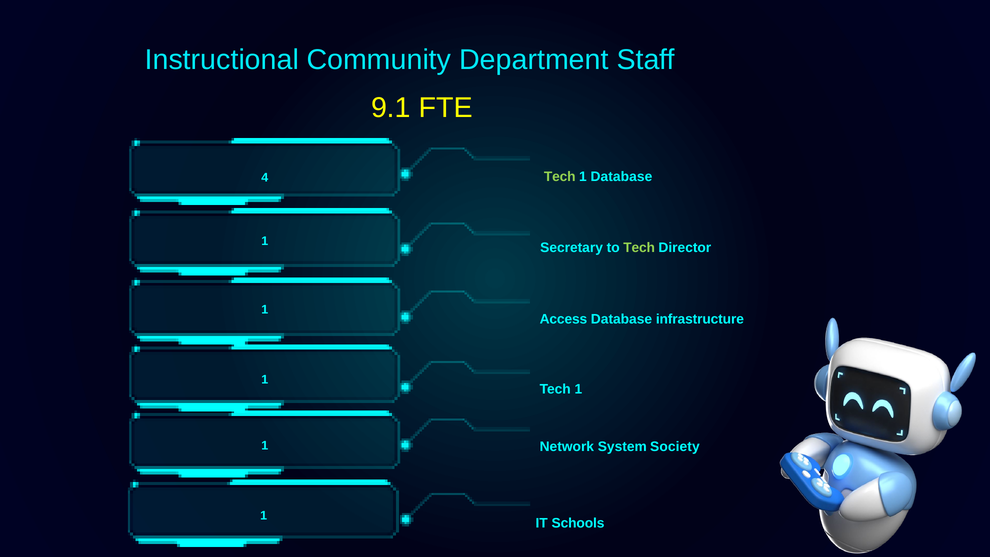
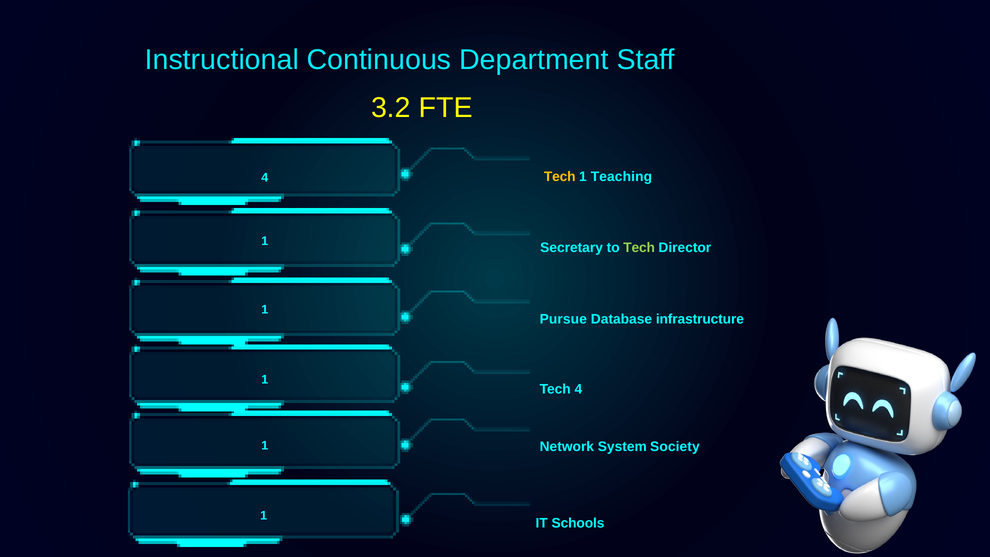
Community: Community -> Continuous
9.1: 9.1 -> 3.2
Tech at (560, 177) colour: light green -> yellow
1 Database: Database -> Teaching
Access: Access -> Pursue
1 at (578, 389): 1 -> 4
